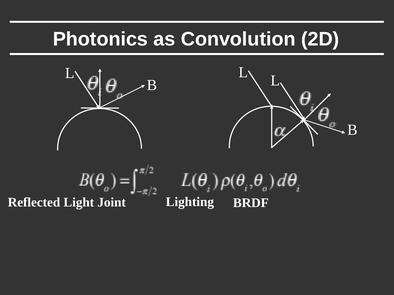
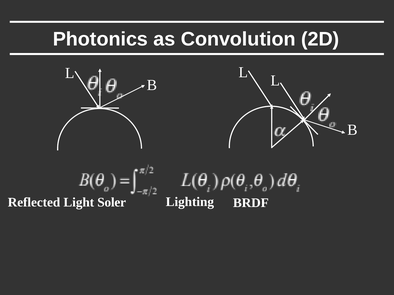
Joint: Joint -> Soler
